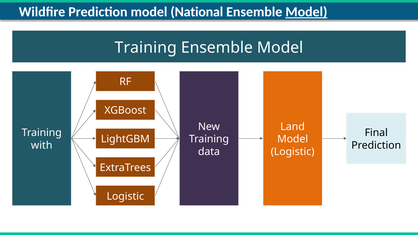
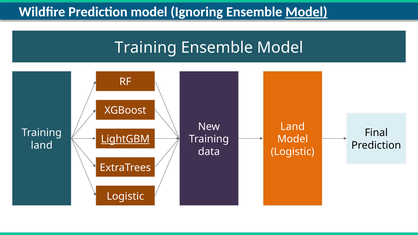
National: National -> Ignoring
LightGBM underline: none -> present
with at (42, 145): with -> land
